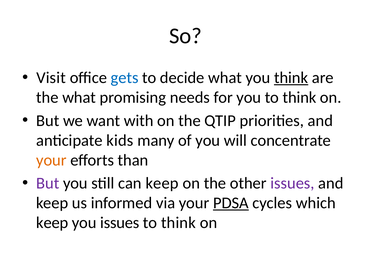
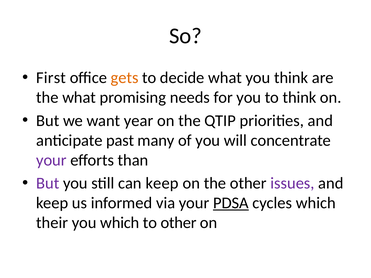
Visit: Visit -> First
gets colour: blue -> orange
think at (291, 78) underline: present -> none
with: with -> year
kids: kids -> past
your at (51, 160) colour: orange -> purple
keep at (52, 223): keep -> their
you issues: issues -> which
think at (178, 223): think -> other
